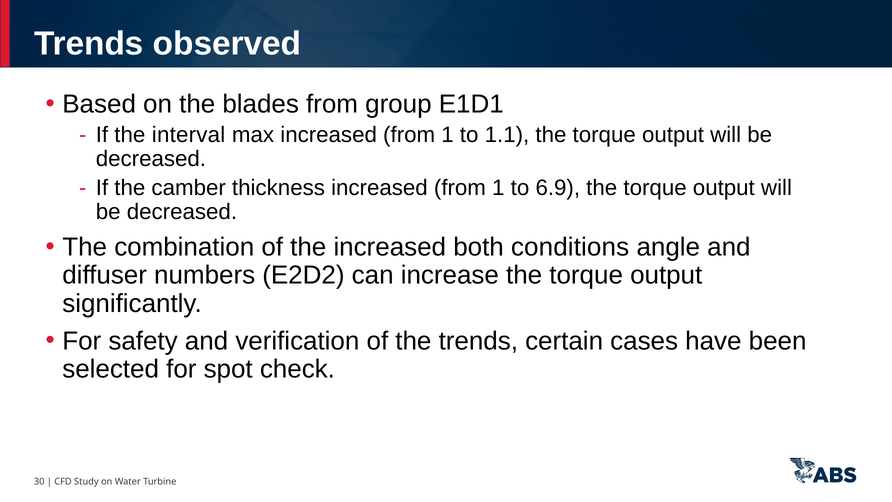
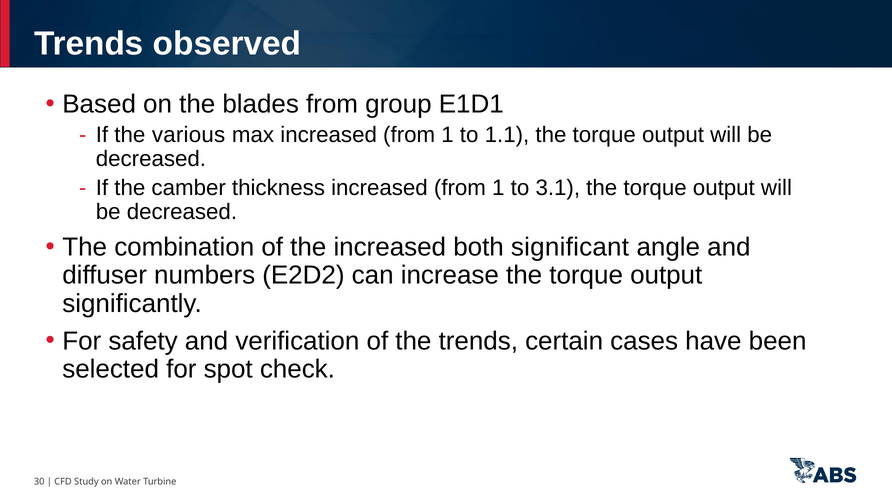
interval: interval -> various
6.9: 6.9 -> 3.1
conditions: conditions -> significant
